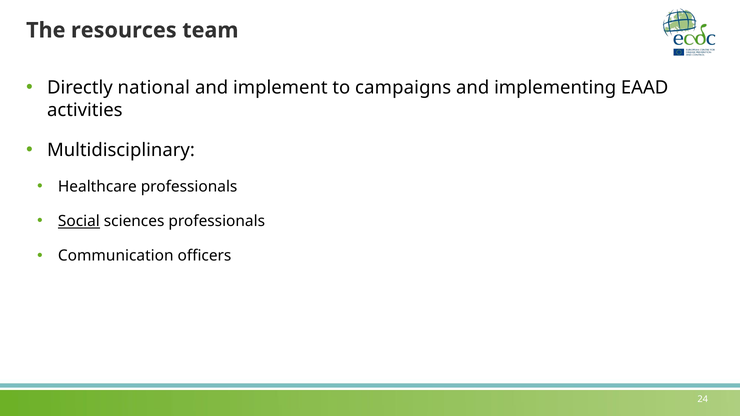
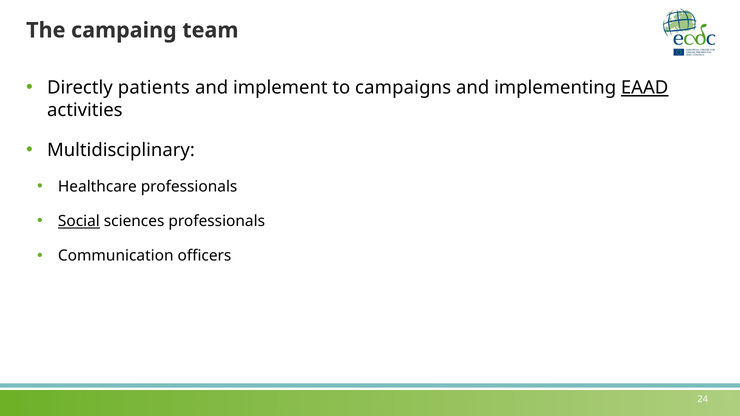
resources: resources -> campaing
national: national -> patients
EAAD underline: none -> present
